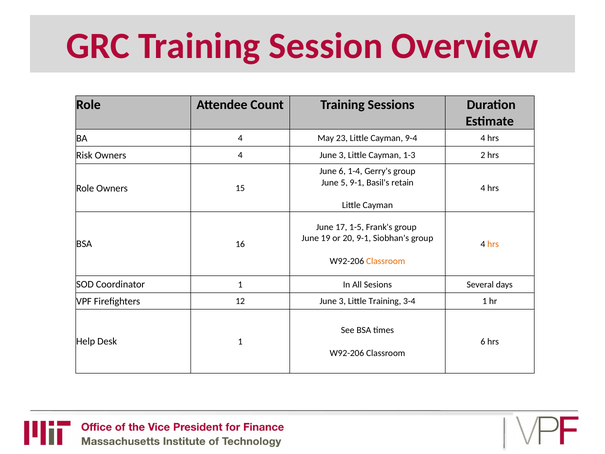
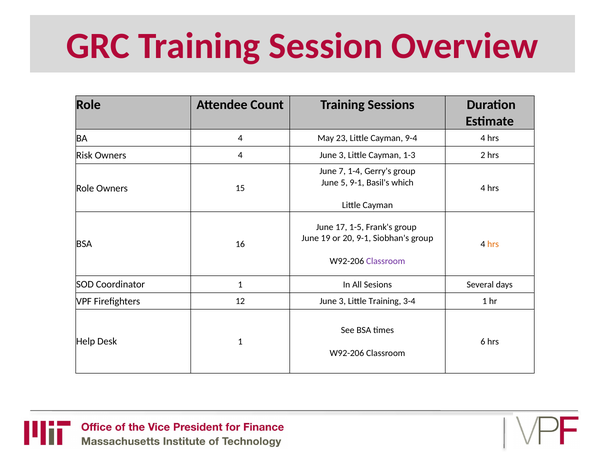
June 6: 6 -> 7
retain: retain -> which
Classroom at (386, 261) colour: orange -> purple
